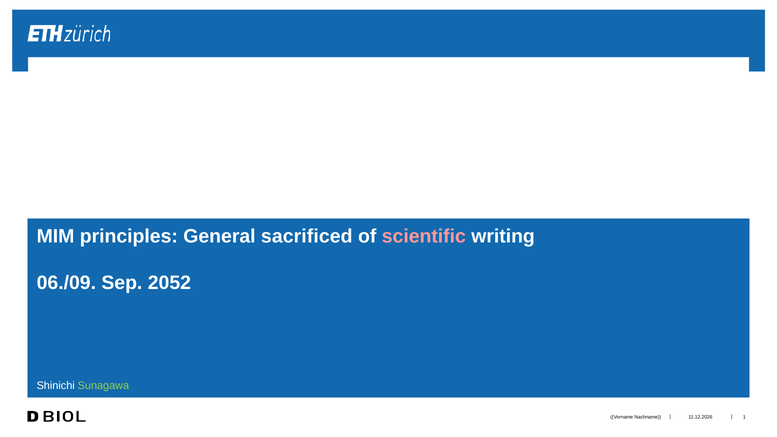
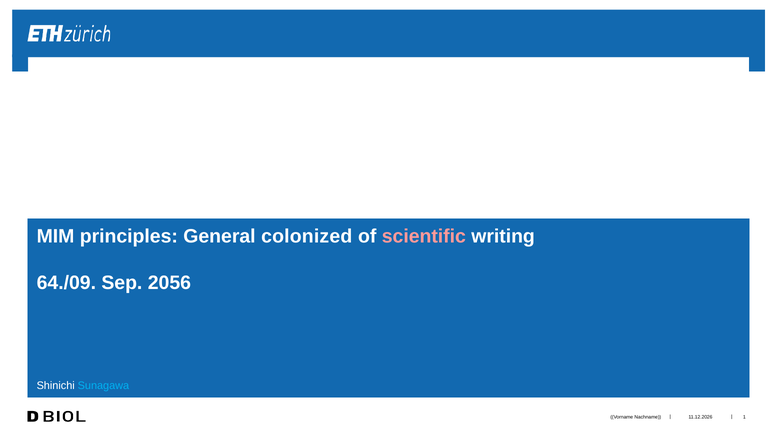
sacrificed: sacrificed -> colonized
06./09: 06./09 -> 64./09
2052: 2052 -> 2056
Sunagawa colour: light green -> light blue
